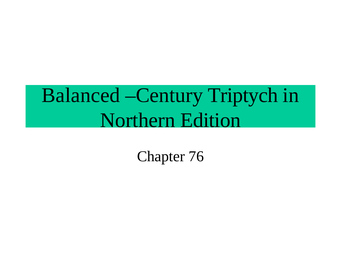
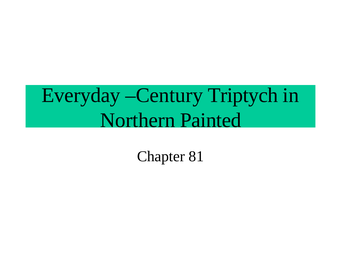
Balanced: Balanced -> Everyday
Edition: Edition -> Painted
76: 76 -> 81
